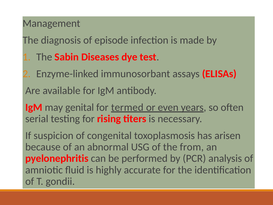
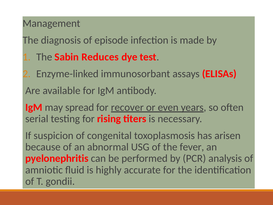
Diseases: Diseases -> Reduces
genital: genital -> spread
termed: termed -> recover
from: from -> fever
